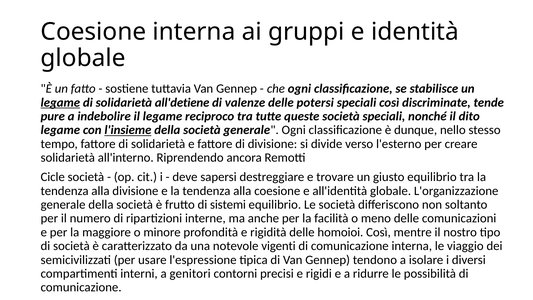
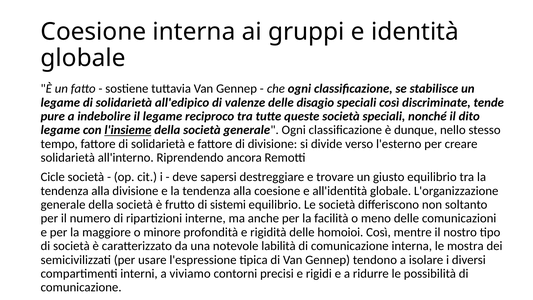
legame at (60, 102) underline: present -> none
all'detiene: all'detiene -> all'edipico
potersi: potersi -> disagio
vigenti: vigenti -> labilità
viaggio: viaggio -> mostra
genitori: genitori -> viviamo
